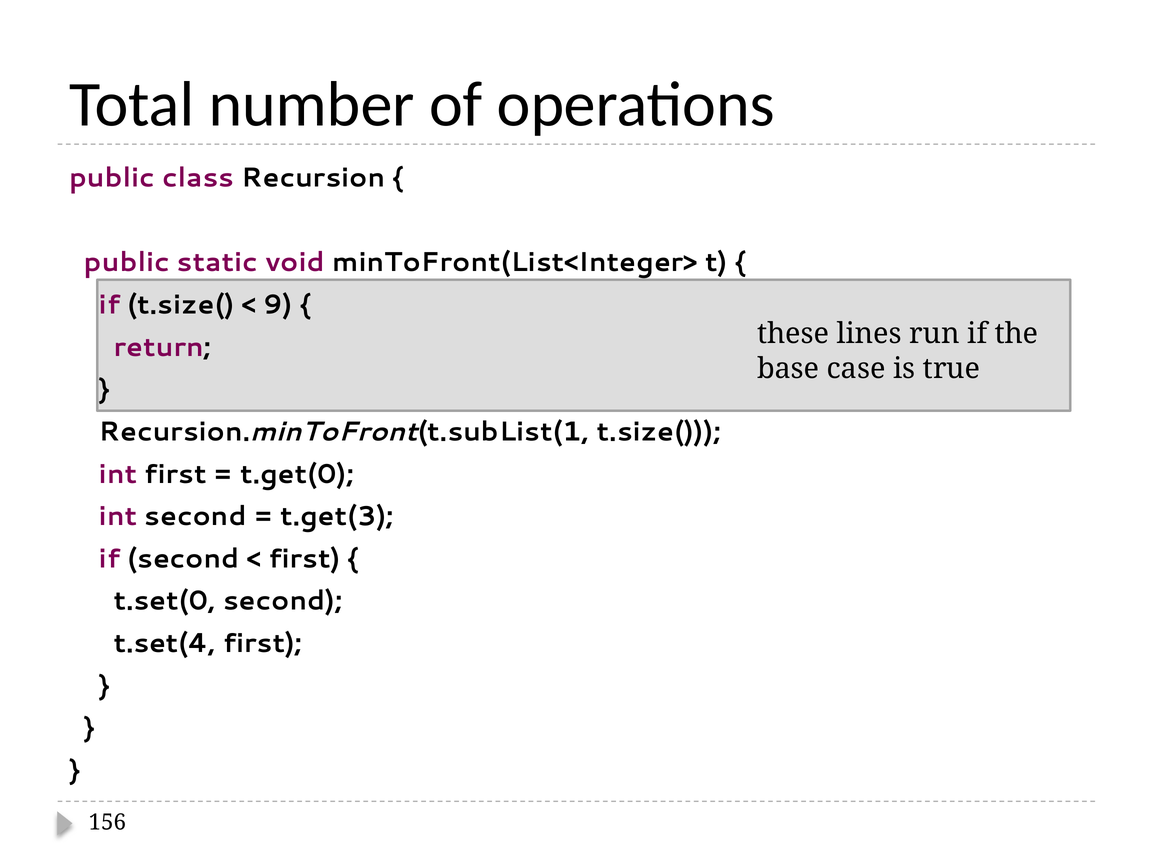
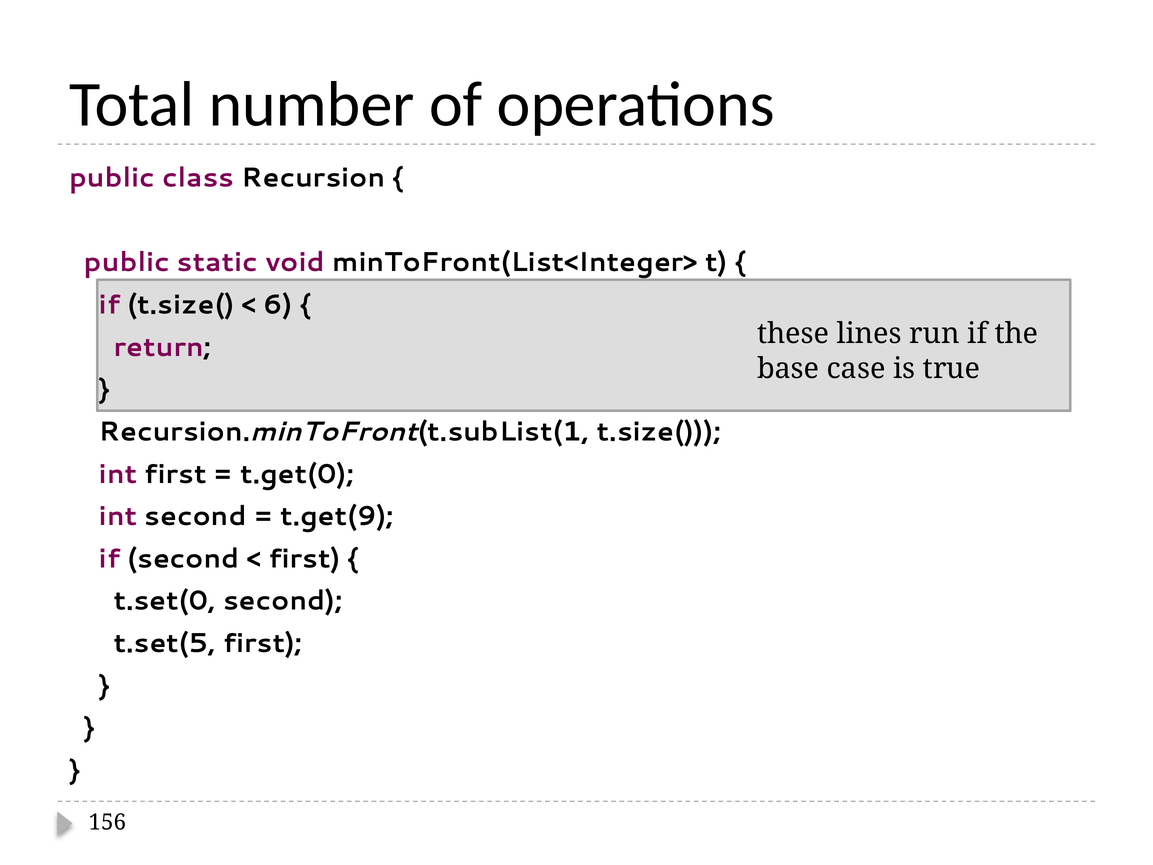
9: 9 -> 6
t.get(3: t.get(3 -> t.get(9
t.set(4: t.set(4 -> t.set(5
